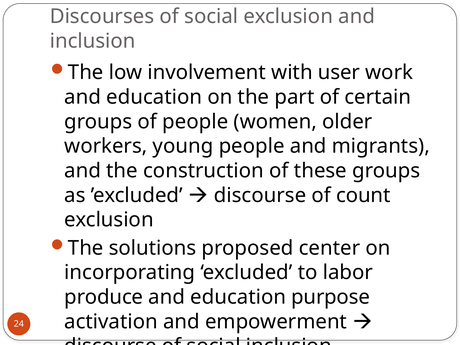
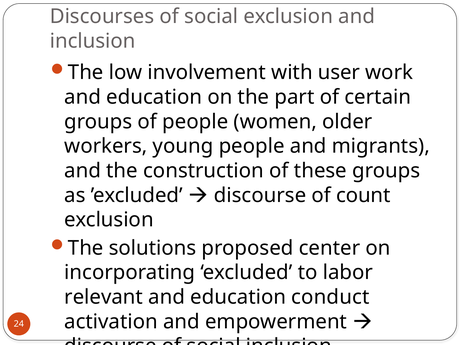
produce: produce -> relevant
purpose: purpose -> conduct
